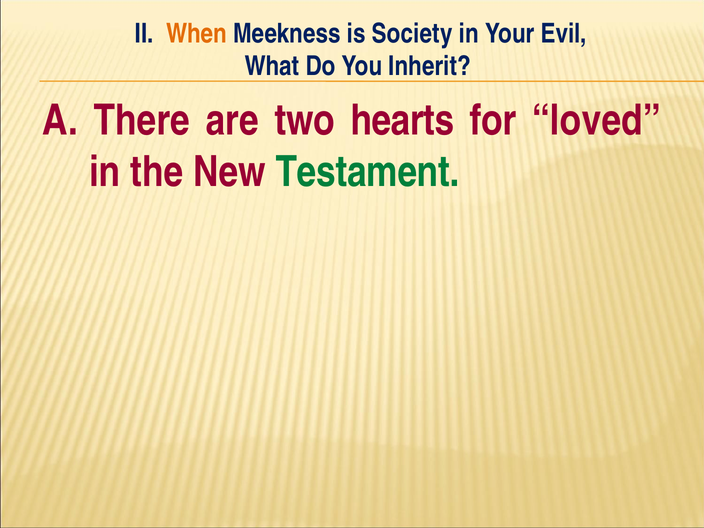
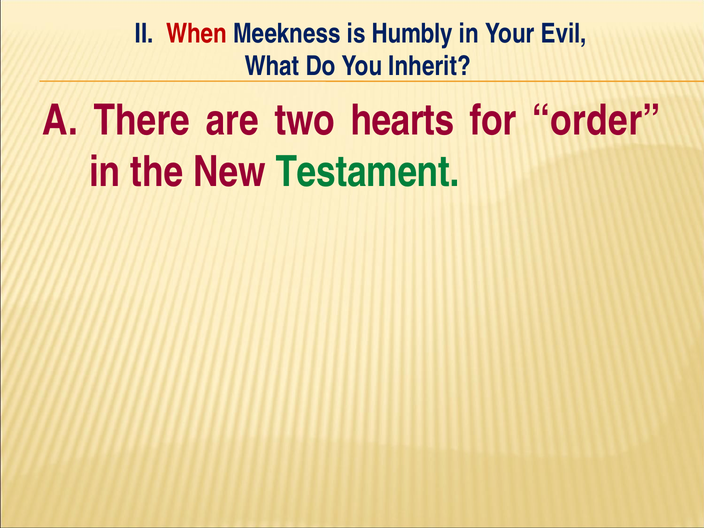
When colour: orange -> red
Society: Society -> Humbly
loved: loved -> order
